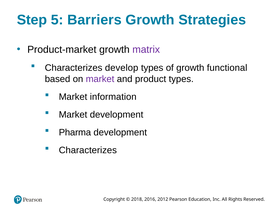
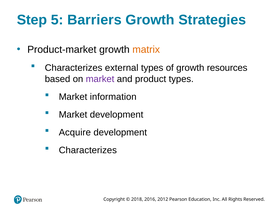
matrix colour: purple -> orange
develop: develop -> external
functional: functional -> resources
Pharma: Pharma -> Acquire
